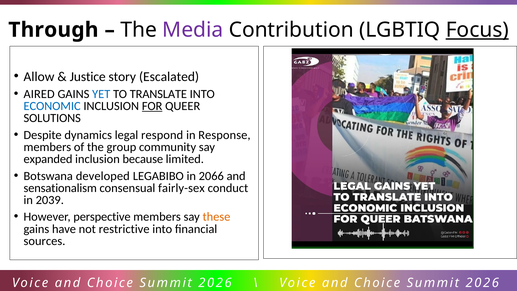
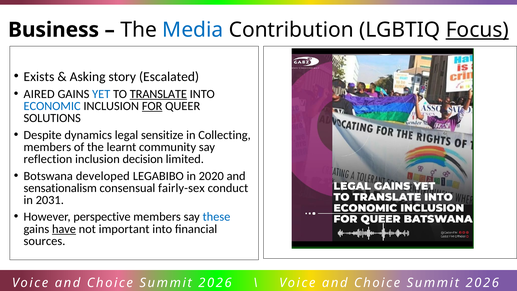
Through: Through -> Business
Media colour: purple -> blue
Allow: Allow -> Exists
Justice: Justice -> Asking
TRANSLATE underline: none -> present
respond: respond -> sensitize
Response: Response -> Collecting
group: group -> learnt
expanded: expanded -> reflection
because: because -> decision
2066: 2066 -> 2020
2039: 2039 -> 2031
these colour: orange -> blue
have underline: none -> present
restrictive: restrictive -> important
